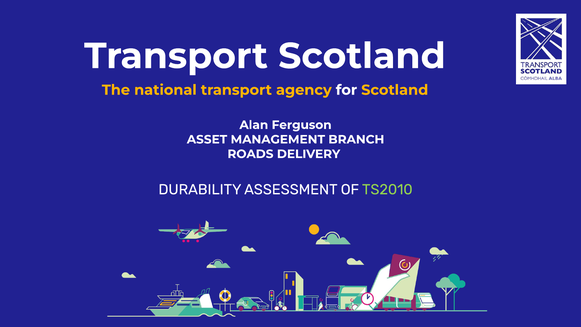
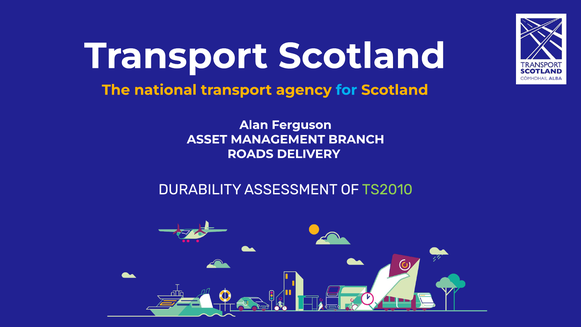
for colour: white -> light blue
